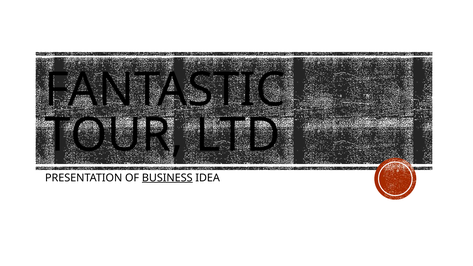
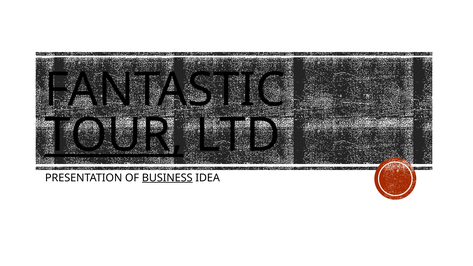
TOUR underline: none -> present
